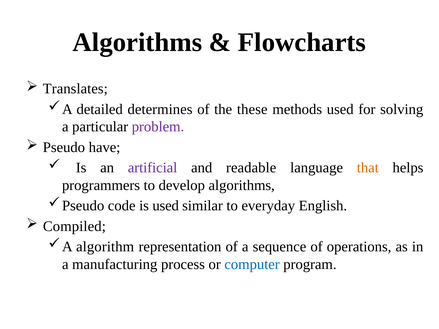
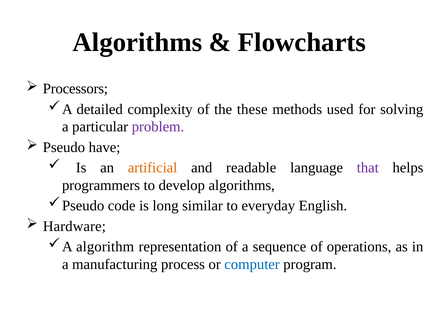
Translates: Translates -> Processors
determines: determines -> complexity
artificial colour: purple -> orange
that colour: orange -> purple
is used: used -> long
Compiled: Compiled -> Hardware
